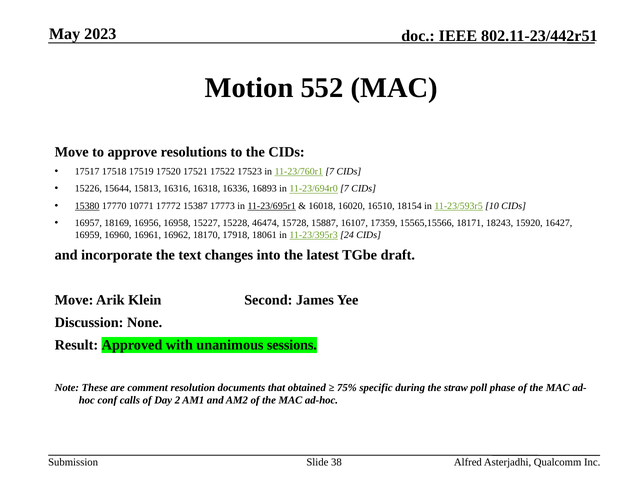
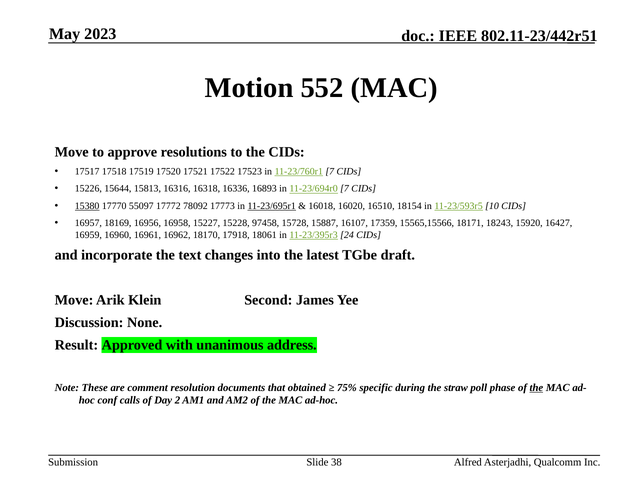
10771: 10771 -> 55097
15387: 15387 -> 78092
46474: 46474 -> 97458
sessions: sessions -> address
the at (536, 388) underline: none -> present
